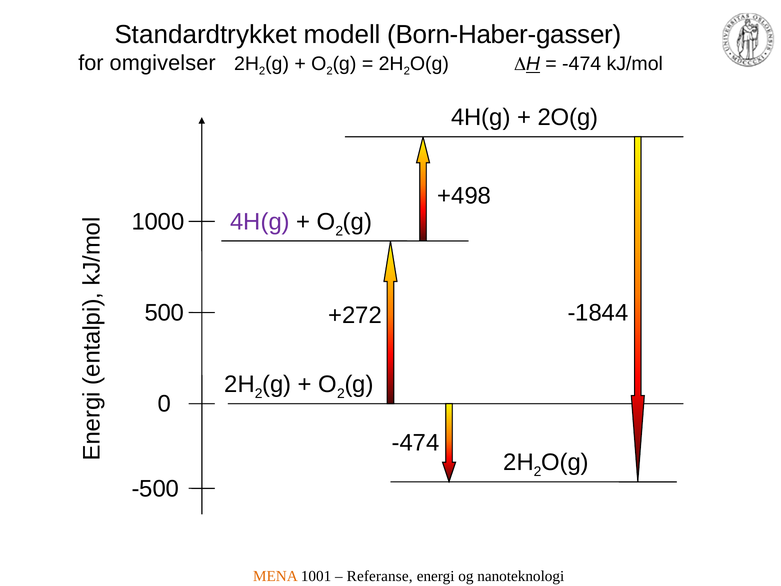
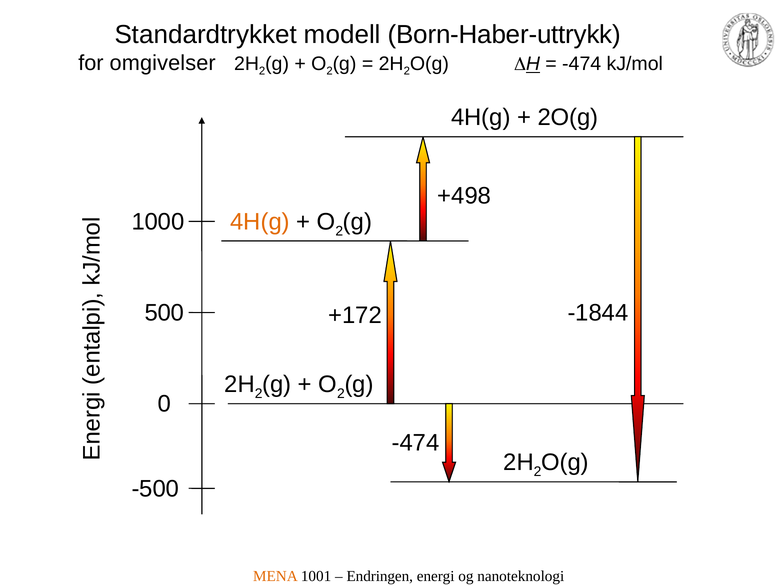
Born-Haber-gasser: Born-Haber-gasser -> Born-Haber-uttrykk
4H(g at (260, 222) colour: purple -> orange
+272: +272 -> +172
Referanse: Referanse -> Endringen
